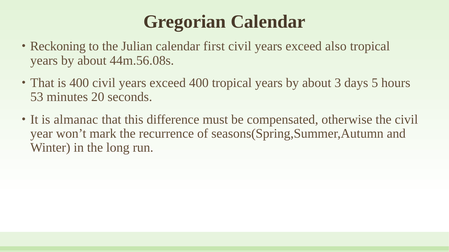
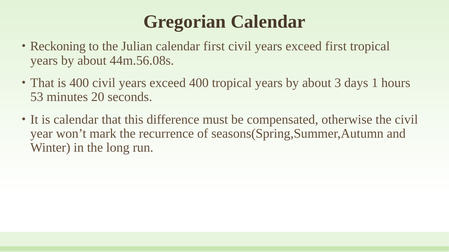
exceed also: also -> first
5: 5 -> 1
is almanac: almanac -> calendar
